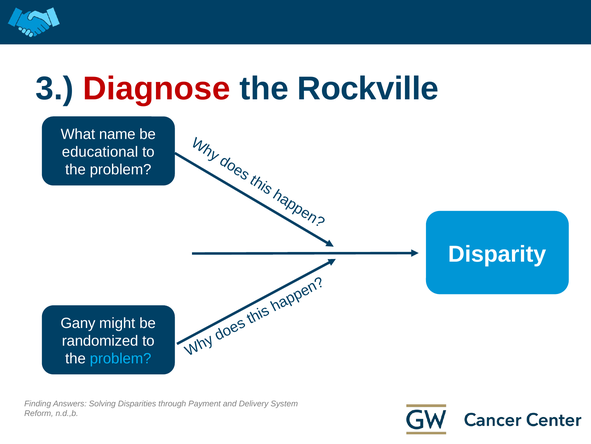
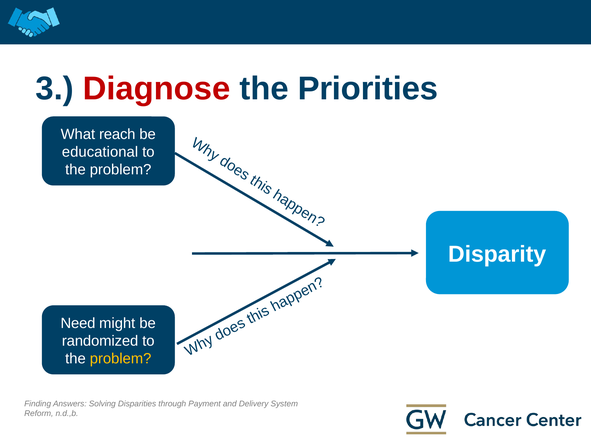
Rockville: Rockville -> Priorities
name: name -> reach
Gany: Gany -> Need
problem at (121, 358) colour: light blue -> yellow
